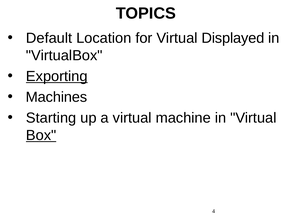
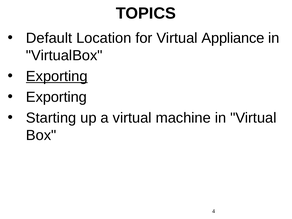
Displayed: Displayed -> Appliance
Machines at (56, 97): Machines -> Exporting
Box underline: present -> none
